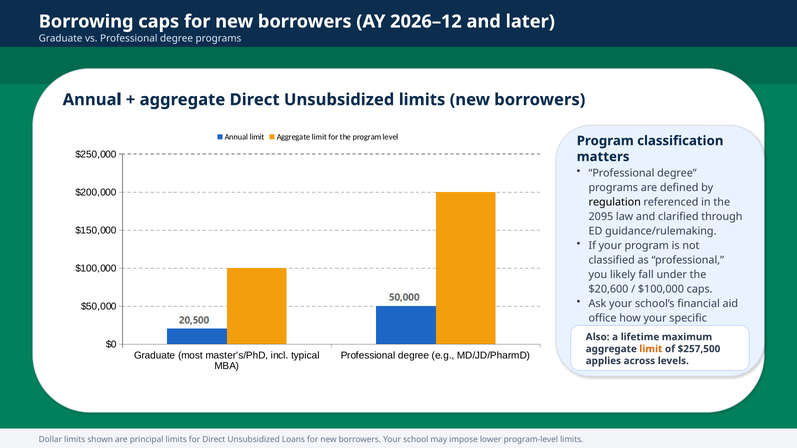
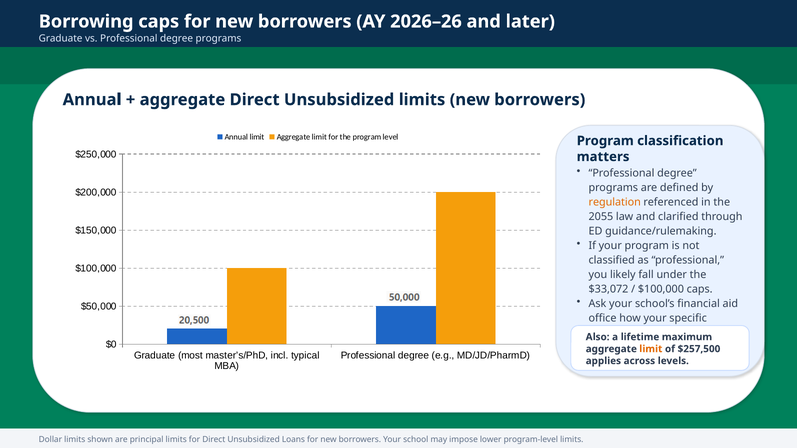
2026–12: 2026–12 -> 2026–26
regulation colour: black -> orange
2095: 2095 -> 2055
$20,600: $20,600 -> $33,072
